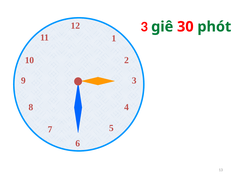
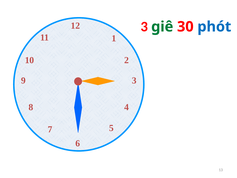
phót colour: green -> blue
